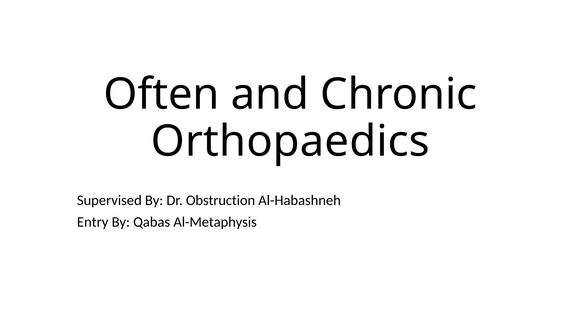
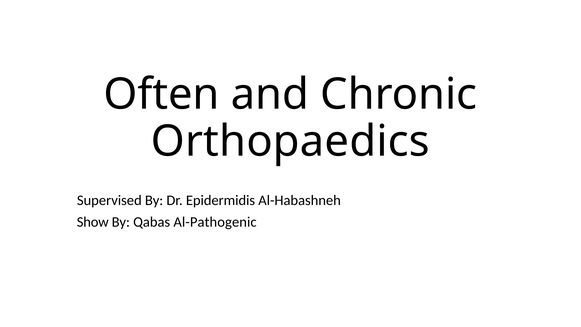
Obstruction: Obstruction -> Epidermidis
Entry: Entry -> Show
Al-Metaphysis: Al-Metaphysis -> Al-Pathogenic
